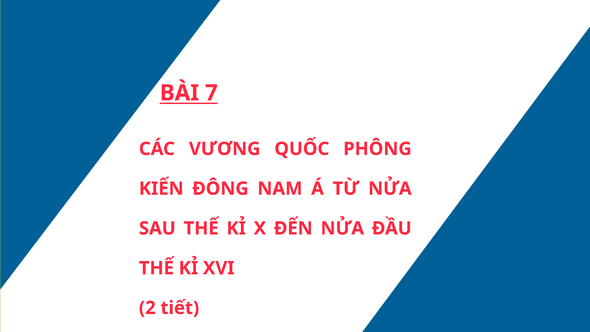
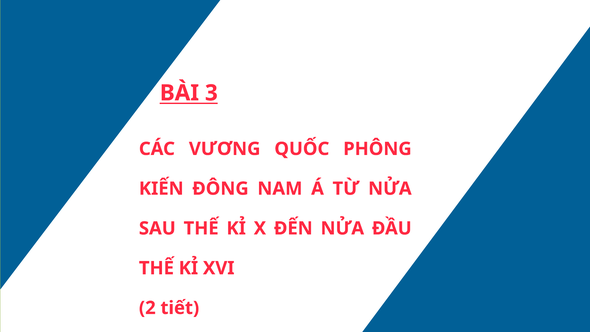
7: 7 -> 3
